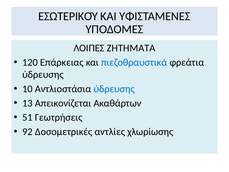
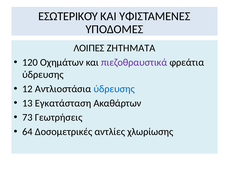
Επάρκειας: Επάρκειας -> Οχημάτων
πιεζοθραυστικά colour: blue -> purple
10: 10 -> 12
Απεικονίζεται: Απεικονίζεται -> Εγκατάσταση
51: 51 -> 73
92: 92 -> 64
